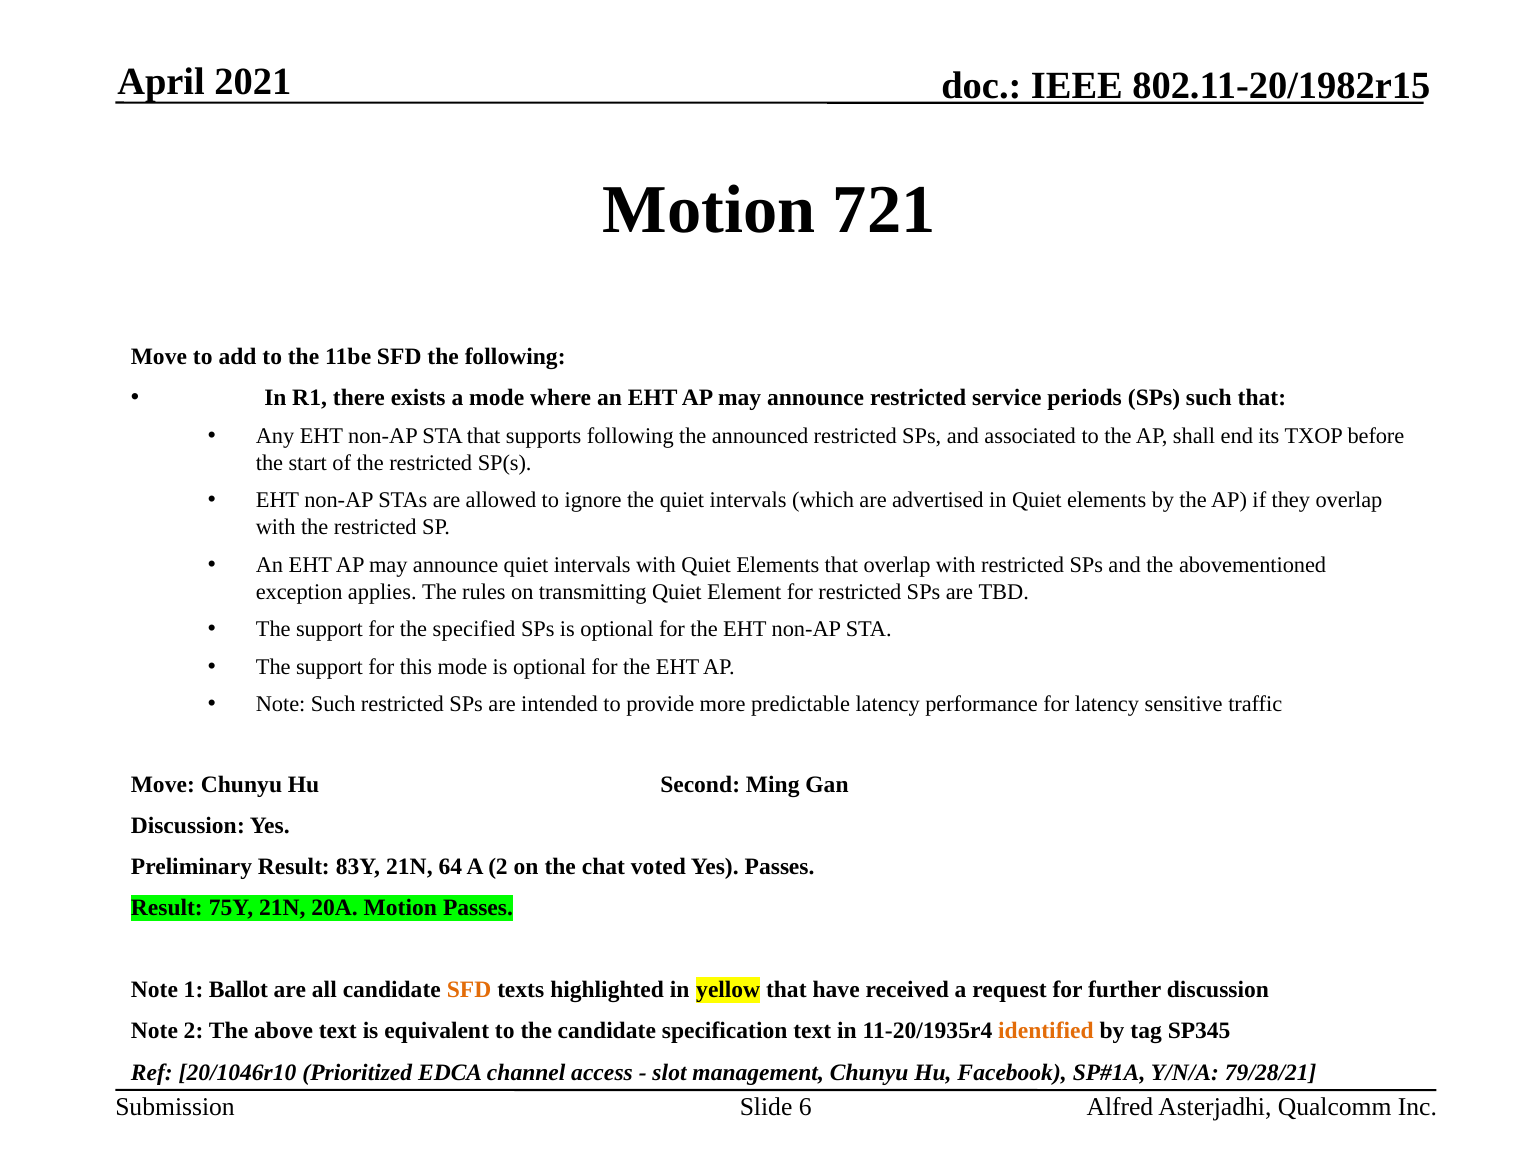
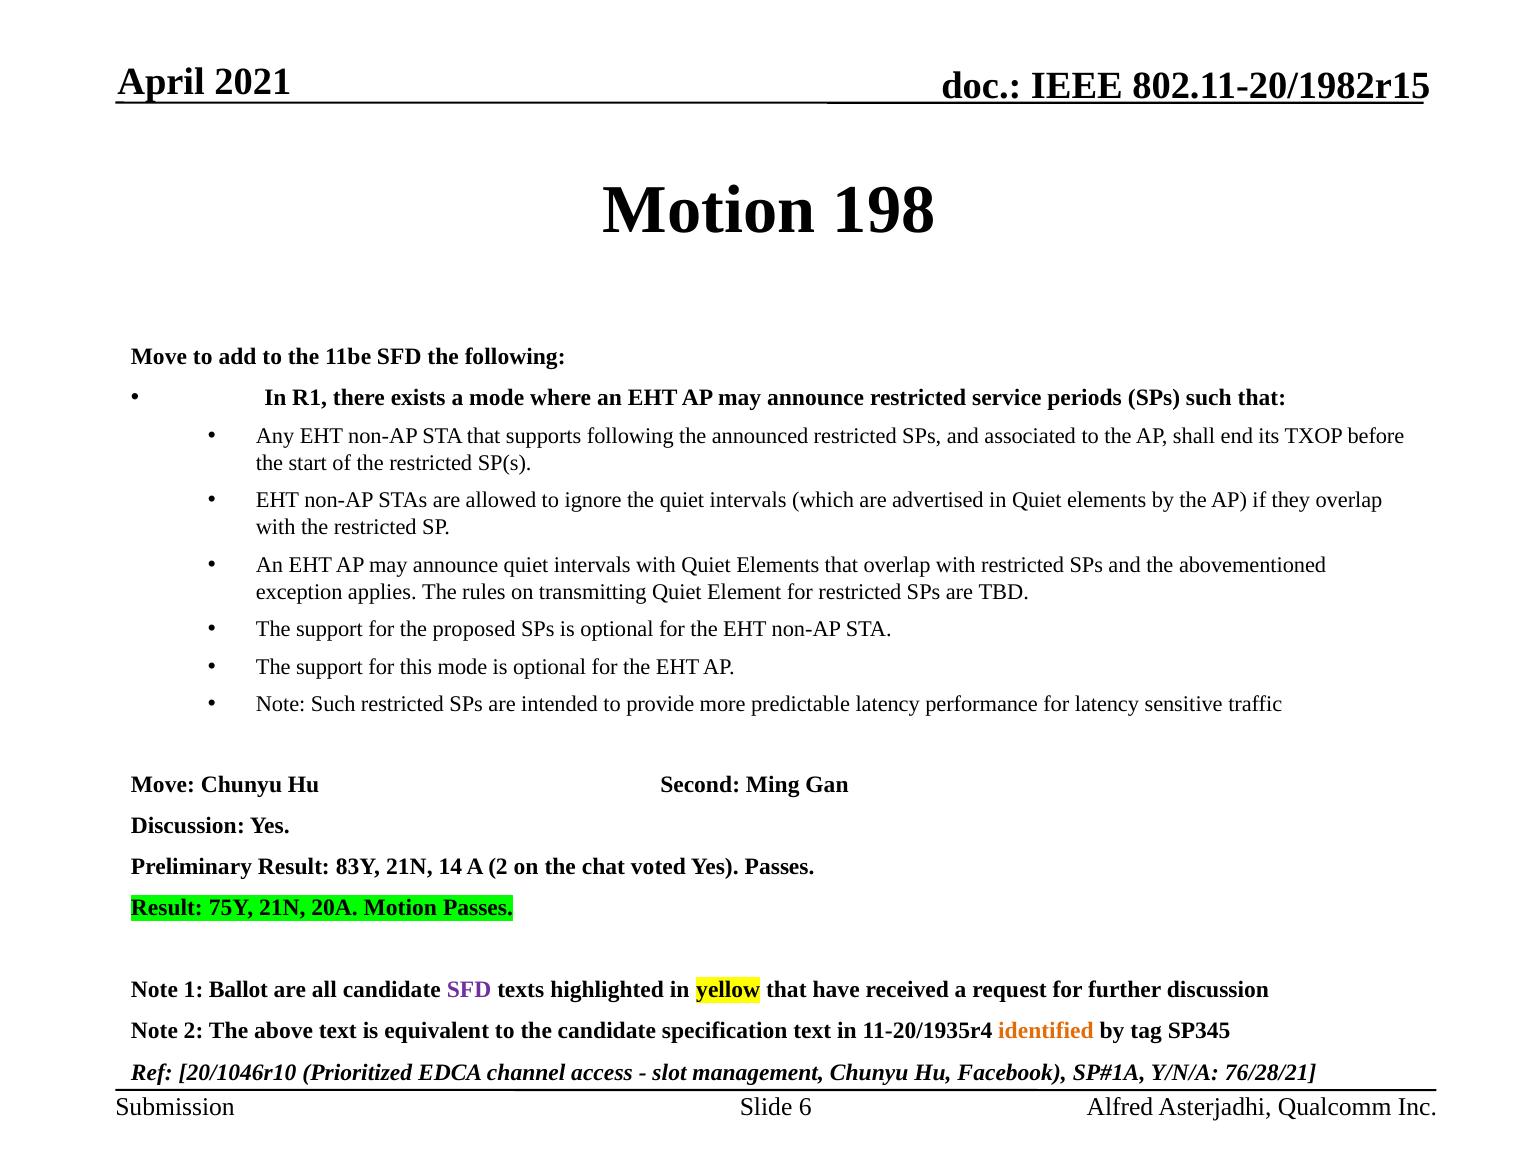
721: 721 -> 198
specified: specified -> proposed
64: 64 -> 14
SFD at (469, 990) colour: orange -> purple
79/28/21: 79/28/21 -> 76/28/21
